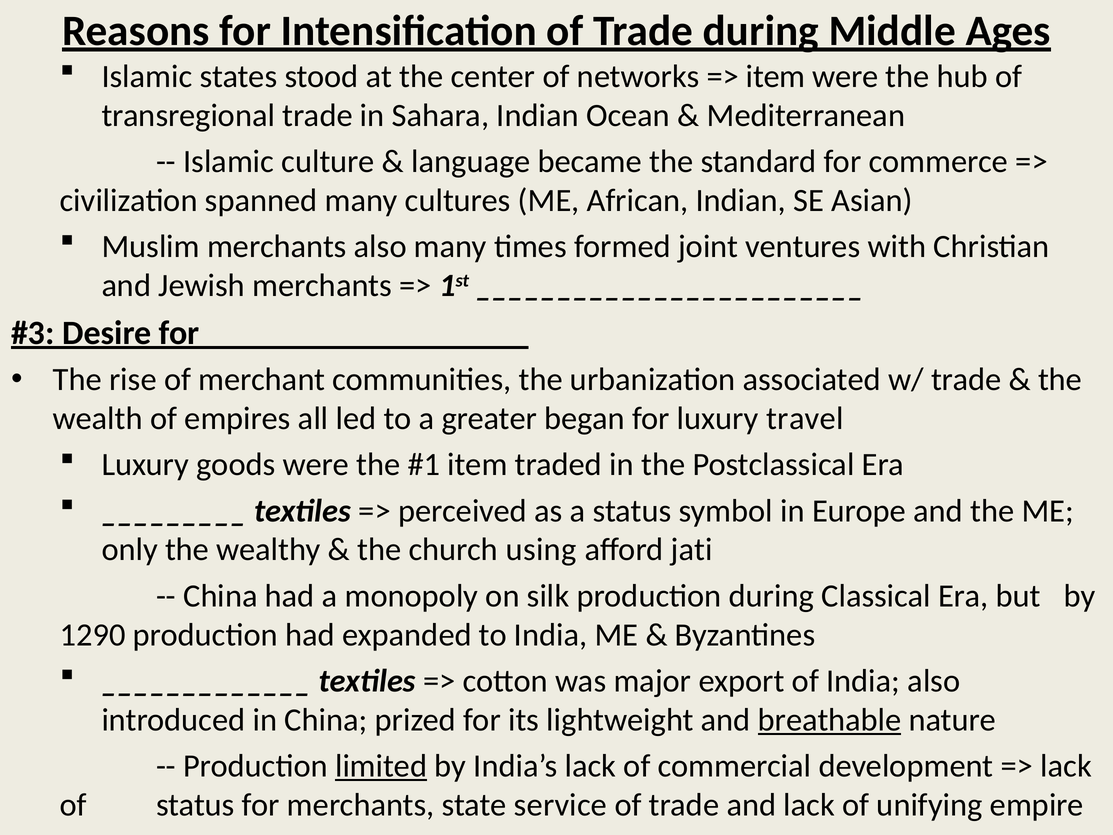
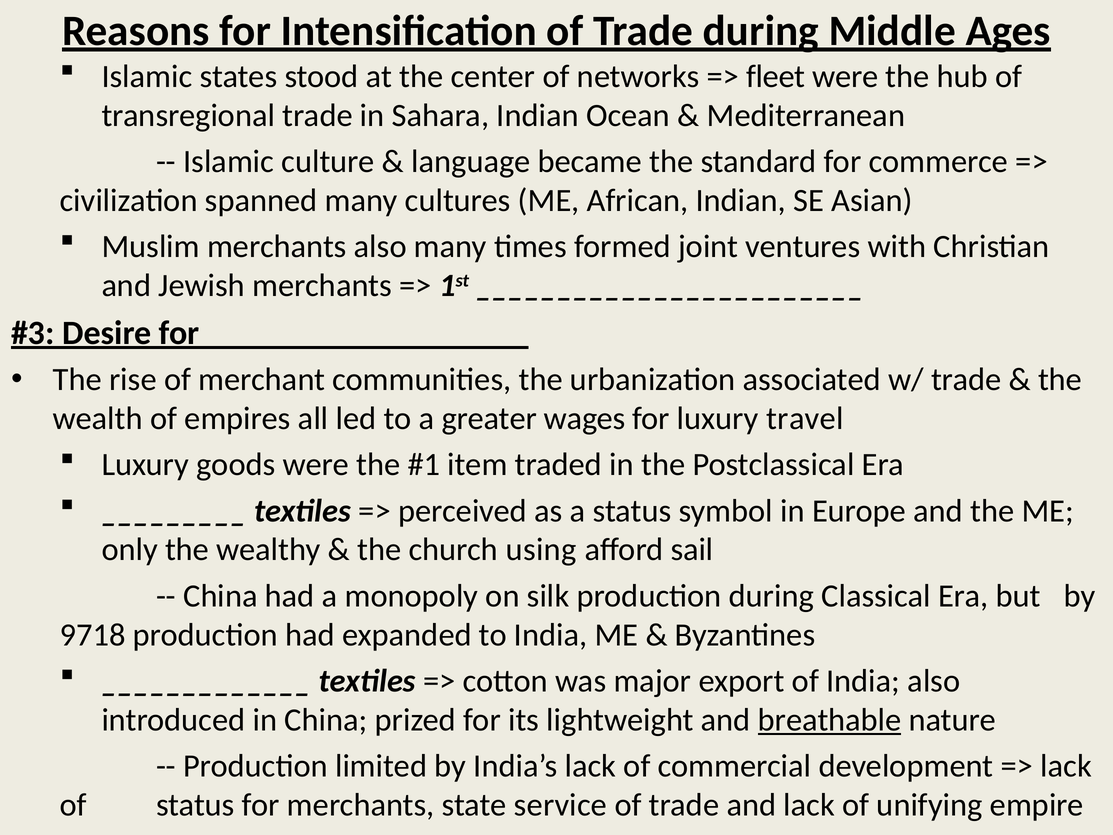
item at (776, 76): item -> fleet
began: began -> wages
jati: jati -> sail
1290: 1290 -> 9718
limited underline: present -> none
